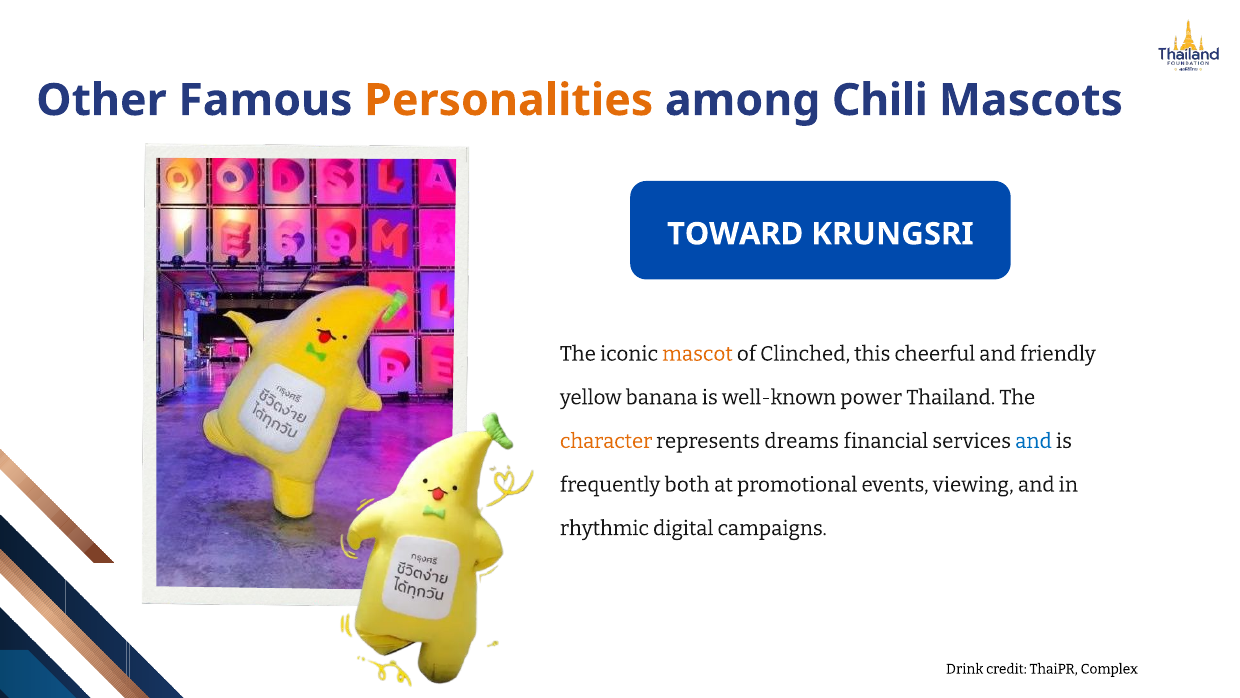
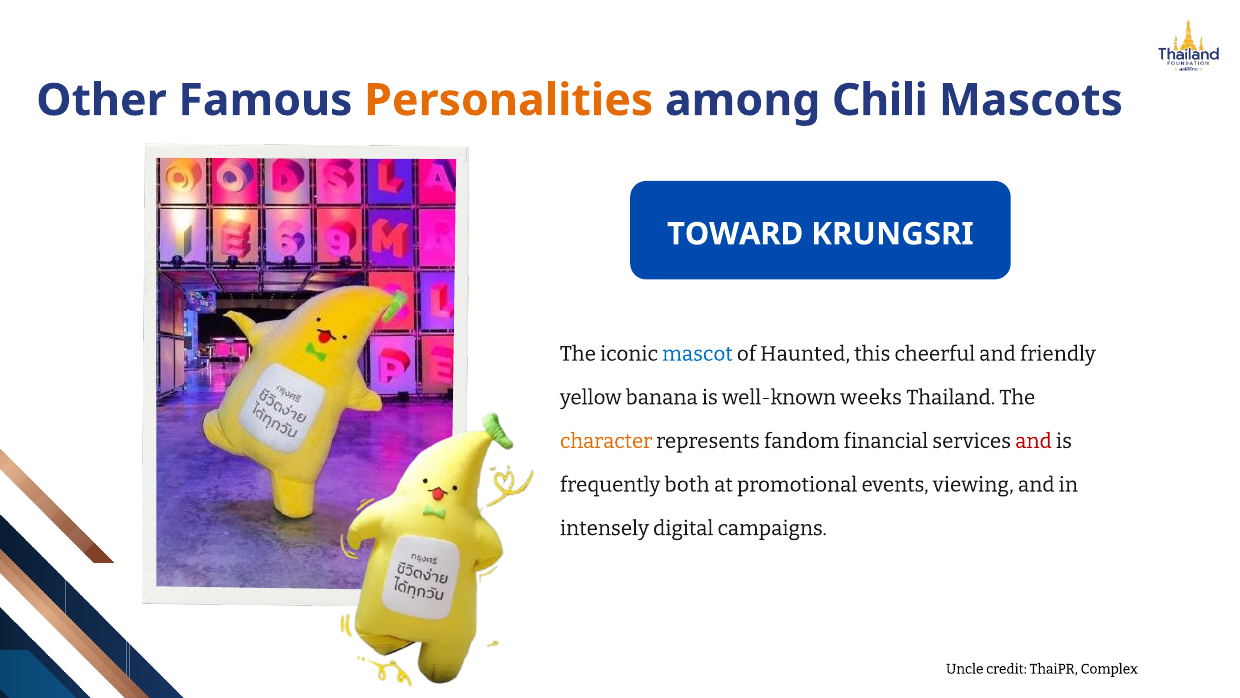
mascot colour: orange -> blue
Clinched: Clinched -> Haunted
power: power -> weeks
dreams: dreams -> fandom
and at (1033, 441) colour: blue -> red
rhythmic: rhythmic -> intensely
Drink: Drink -> Uncle
